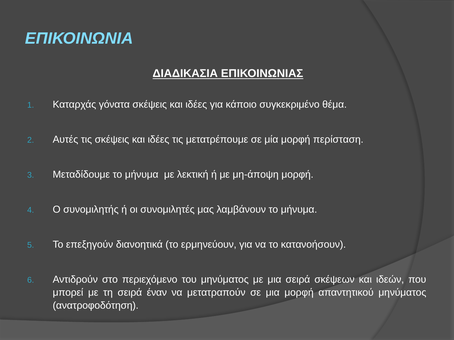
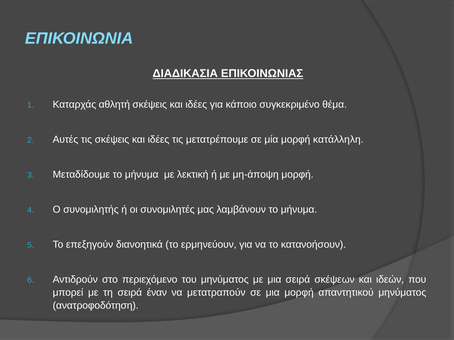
γόνατα: γόνατα -> αθλητή
περίσταση: περίσταση -> κατάλληλη
